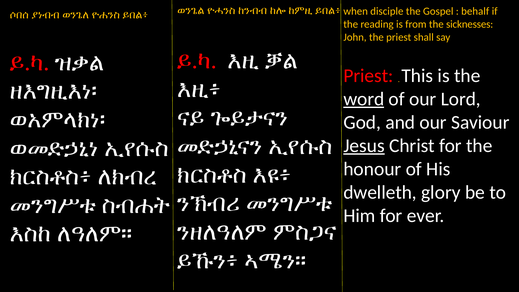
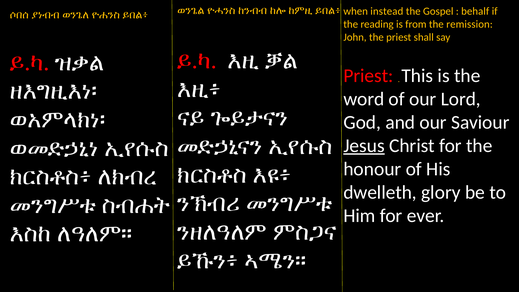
disciple: disciple -> instead
sicknesses: sicknesses -> remission
word underline: present -> none
